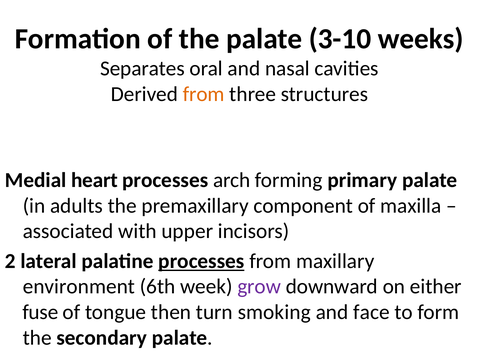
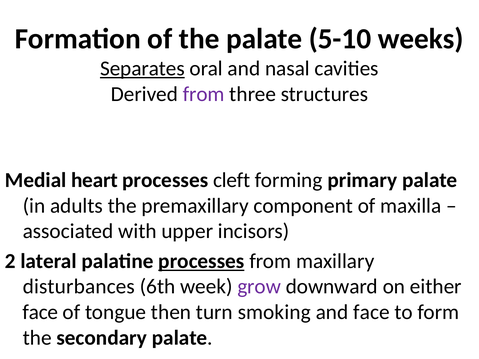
3-10: 3-10 -> 5-10
Separates underline: none -> present
from at (204, 94) colour: orange -> purple
arch: arch -> cleft
environment: environment -> disturbances
fuse at (40, 312): fuse -> face
